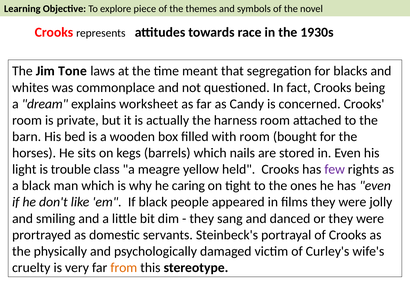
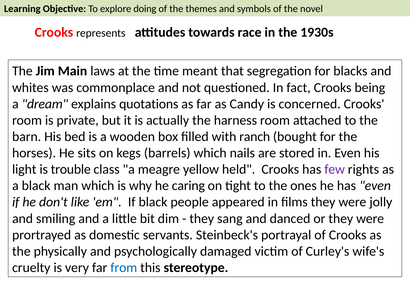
piece: piece -> doing
Tone: Tone -> Main
worksheet: worksheet -> quotations
with room: room -> ranch
from colour: orange -> blue
